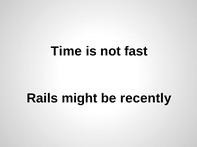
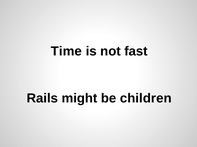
recently: recently -> children
